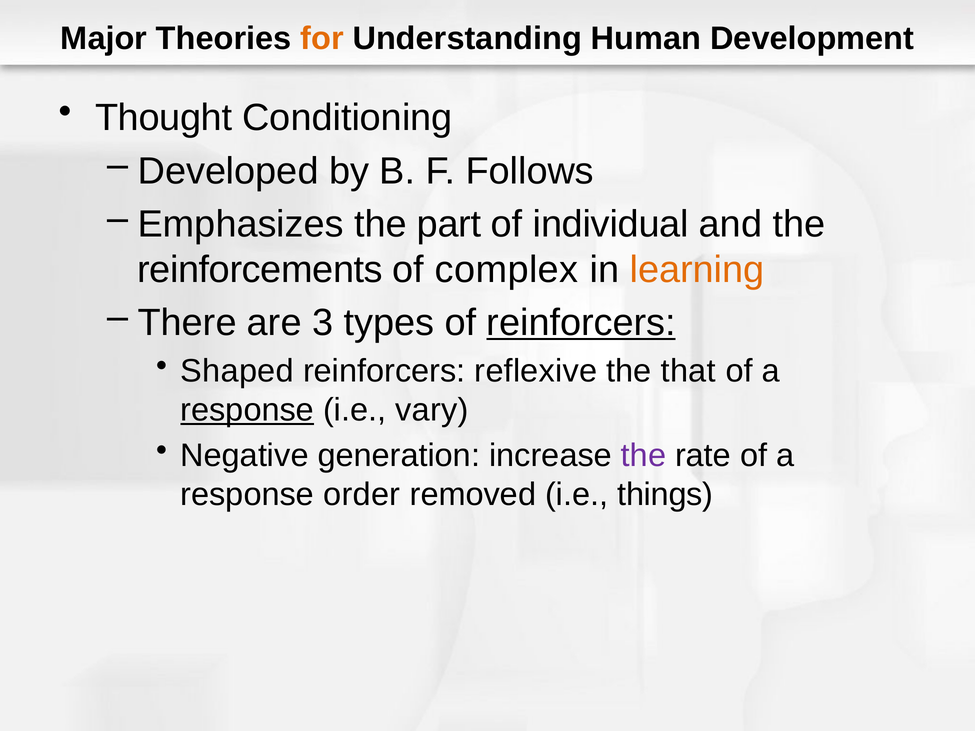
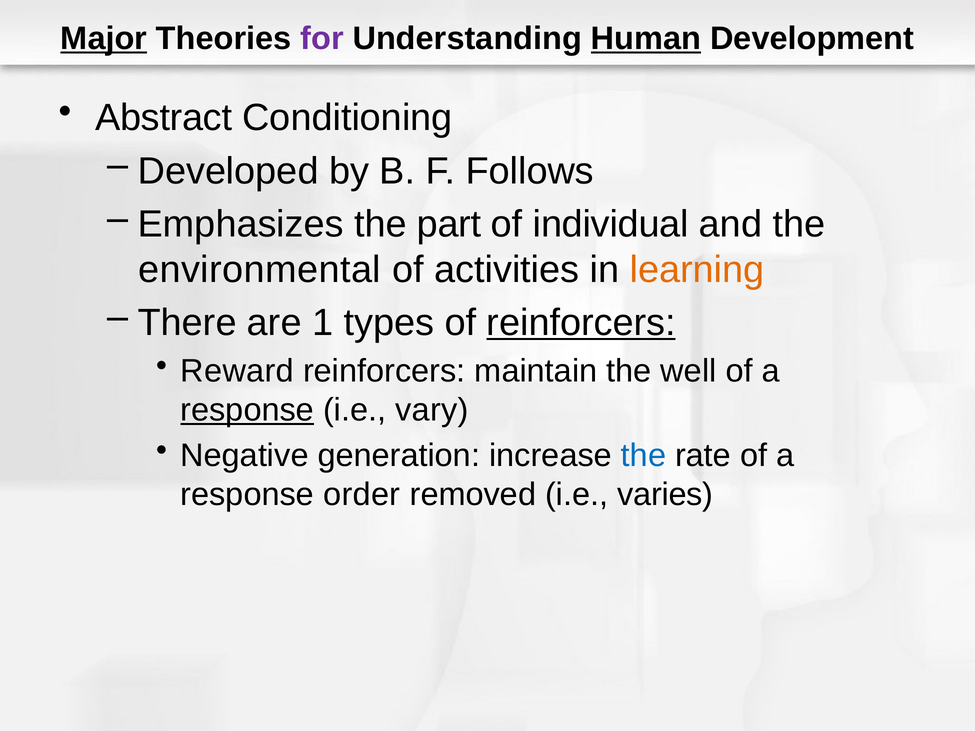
Major underline: none -> present
for colour: orange -> purple
Human underline: none -> present
Thought: Thought -> Abstract
reinforcements: reinforcements -> environmental
complex: complex -> activities
3: 3 -> 1
Shaped: Shaped -> Reward
reflexive: reflexive -> maintain
that: that -> well
the at (644, 456) colour: purple -> blue
things: things -> varies
